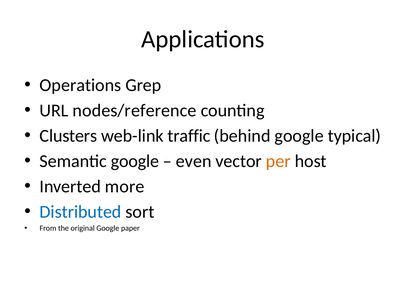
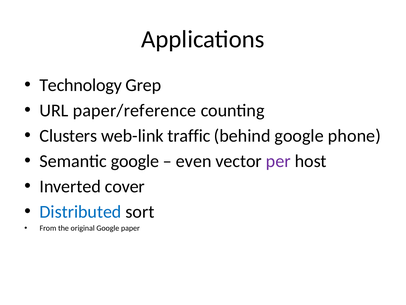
Operations: Operations -> Technology
nodes/reference: nodes/reference -> paper/reference
typical: typical -> phone
per colour: orange -> purple
more: more -> cover
